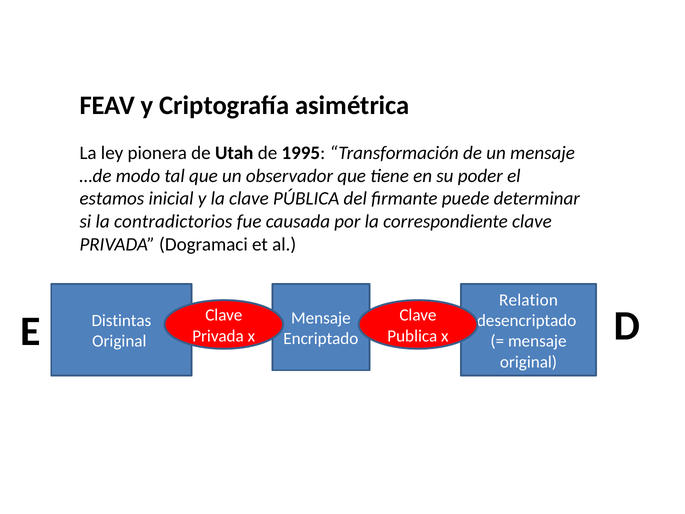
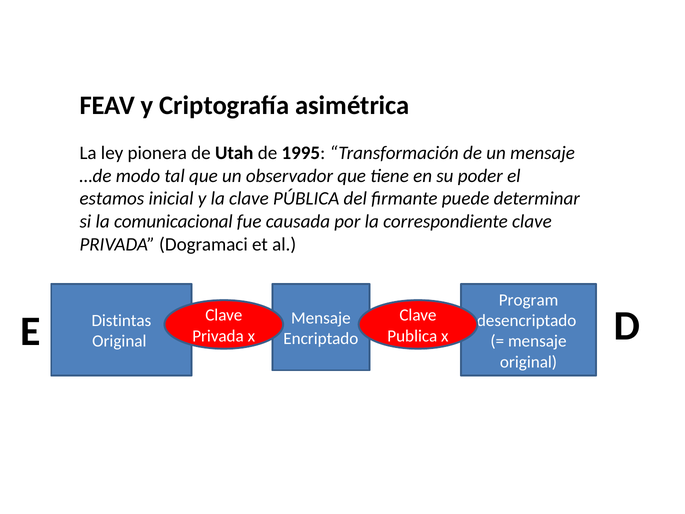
contradictorios: contradictorios -> comunicacional
Relation: Relation -> Program
